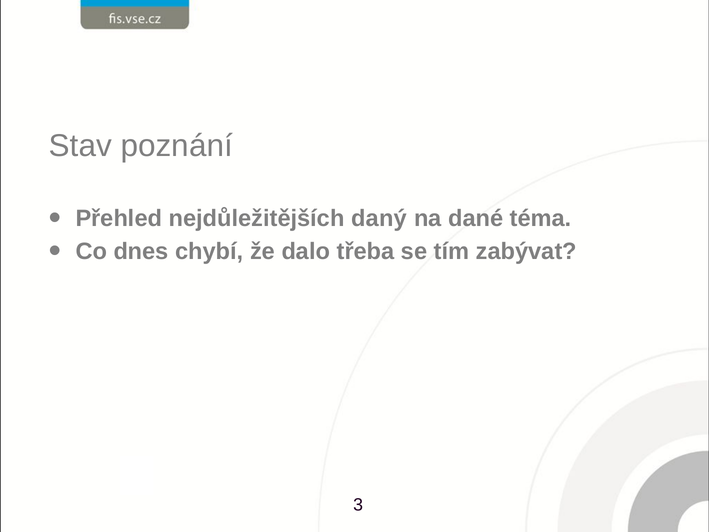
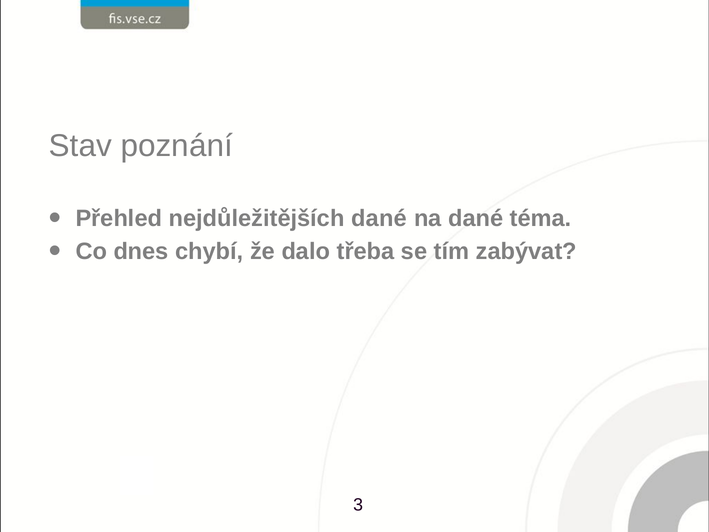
nejdůležitějších daný: daný -> dané
